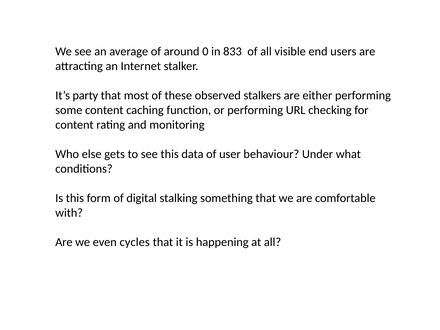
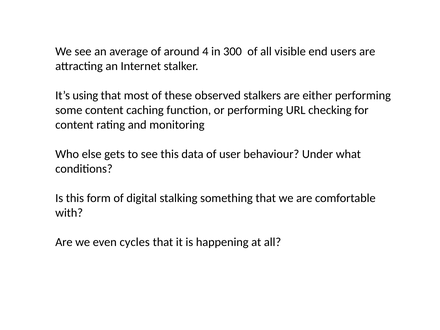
0: 0 -> 4
833: 833 -> 300
party: party -> using
